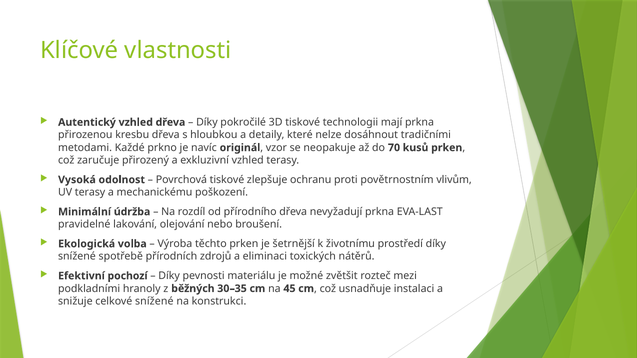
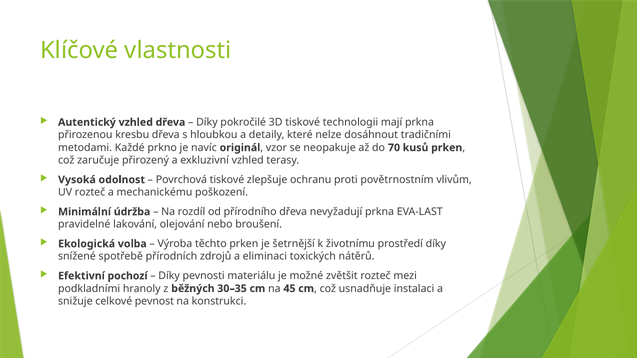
UV terasy: terasy -> rozteč
celkové snížené: snížené -> pevnost
